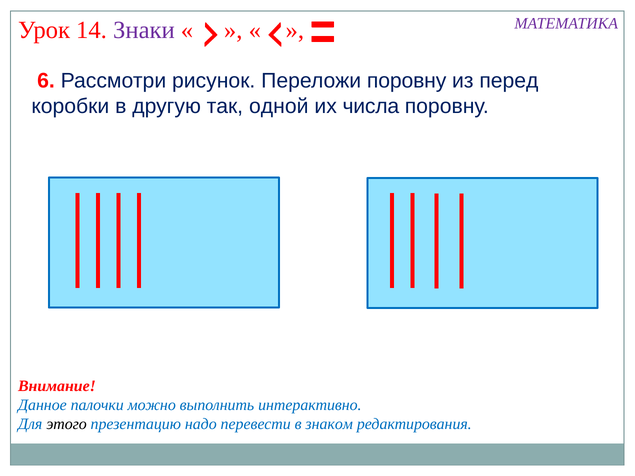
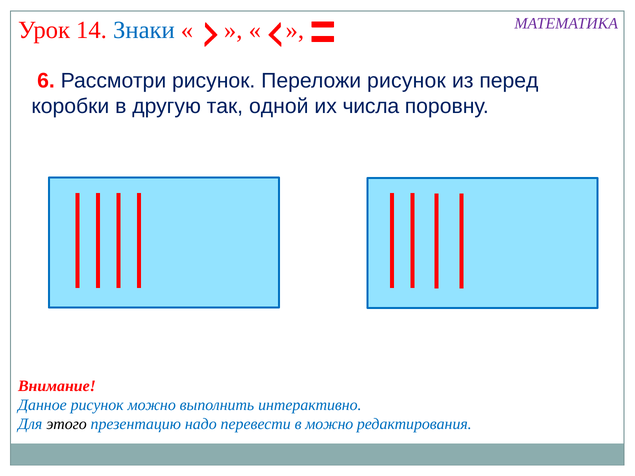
Знаки colour: purple -> blue
Переложи поровну: поровну -> рисунок
Данное палочки: палочки -> рисунок
в знаком: знаком -> можно
